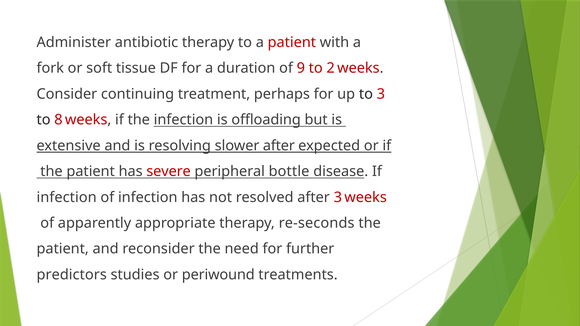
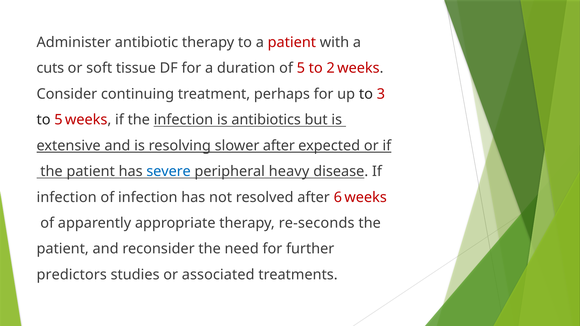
fork: fork -> cuts
of 9: 9 -> 5
to 8: 8 -> 5
offloading: offloading -> antibiotics
severe colour: red -> blue
bottle: bottle -> heavy
after 3: 3 -> 6
periwound: periwound -> associated
